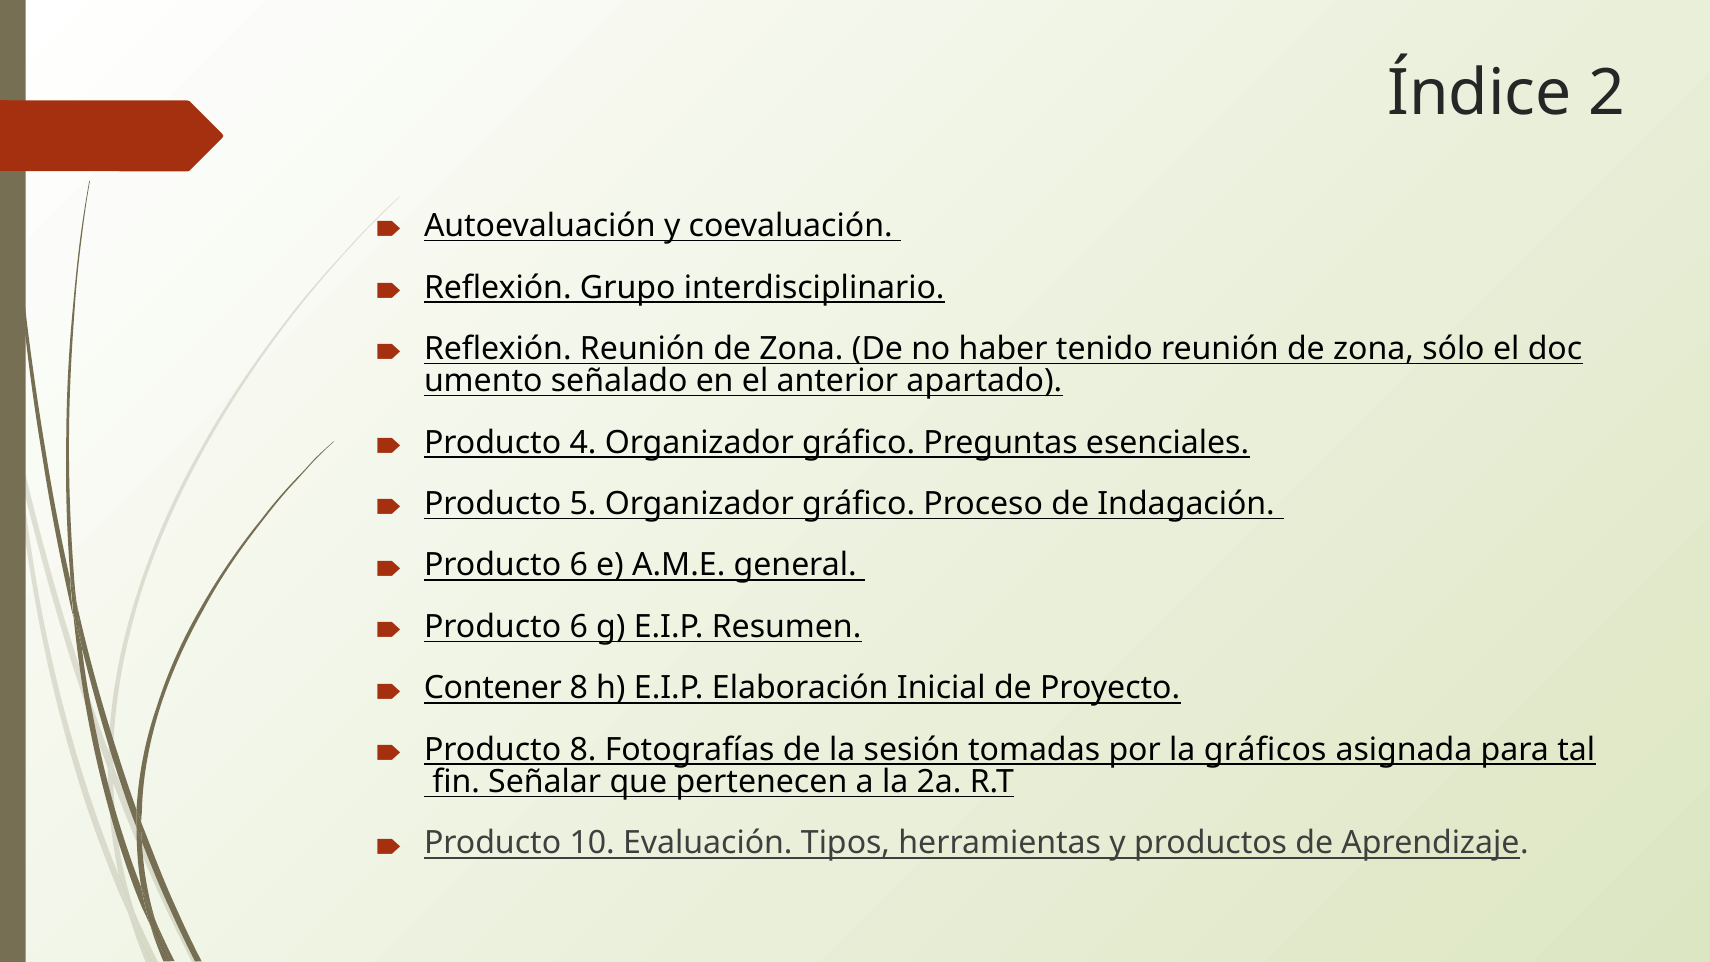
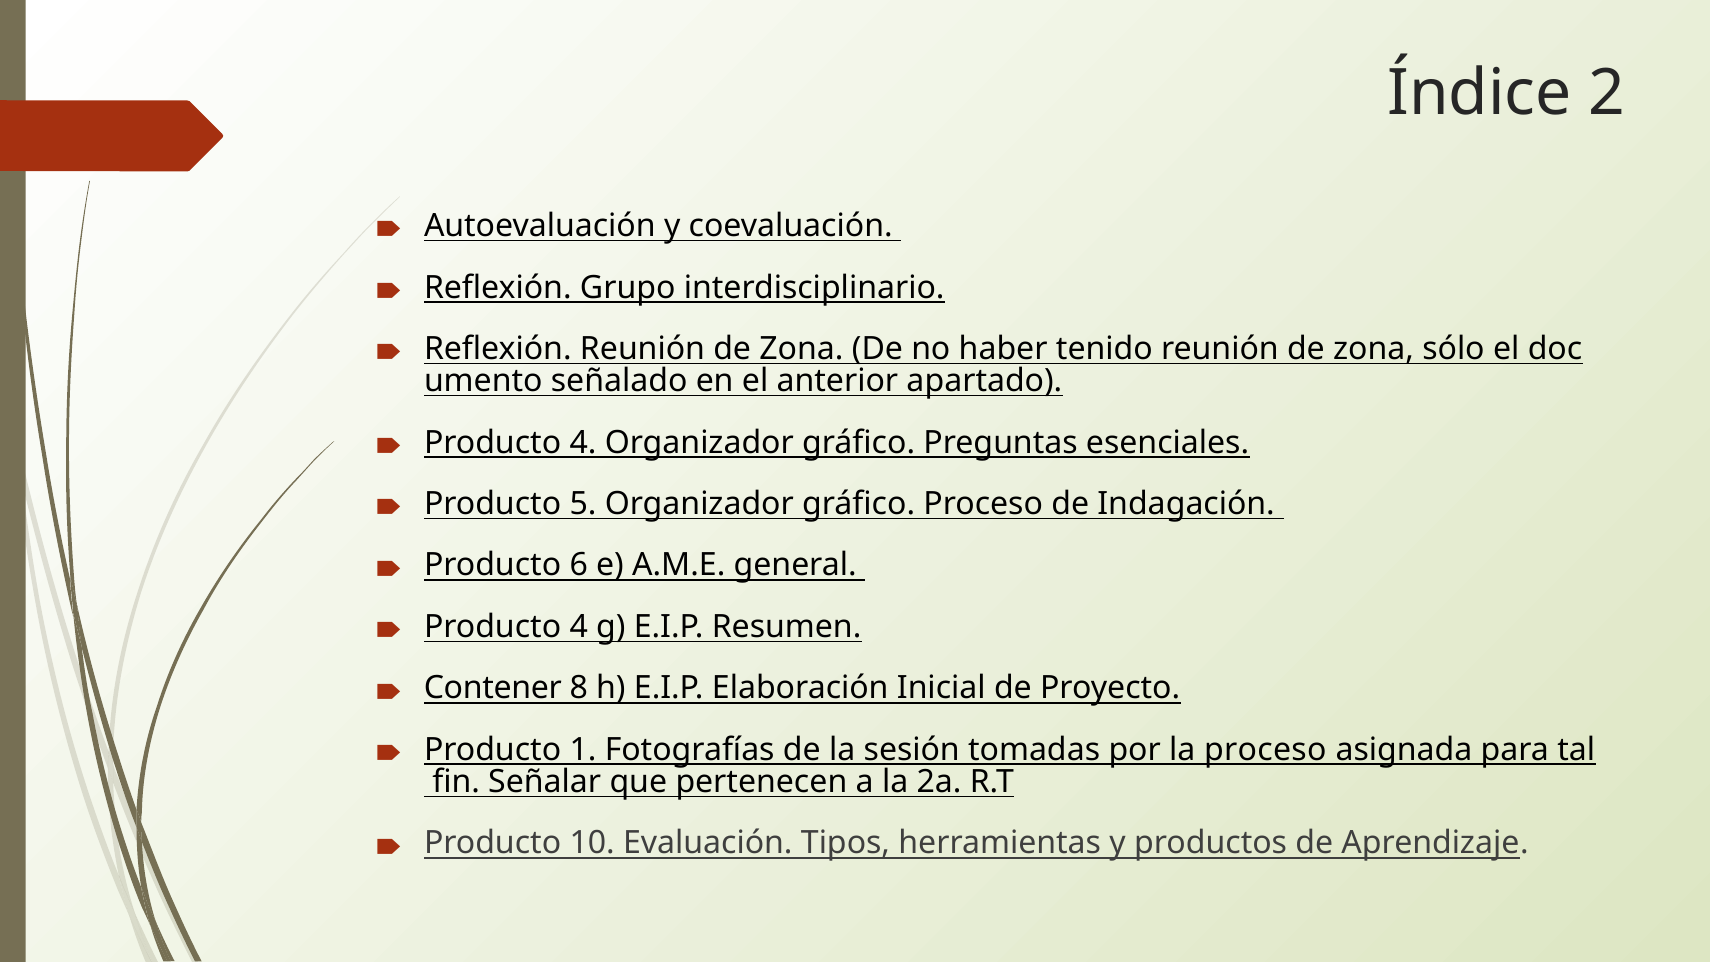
6 at (579, 627): 6 -> 4
Producto 8: 8 -> 1
la gráficos: gráficos -> proceso
